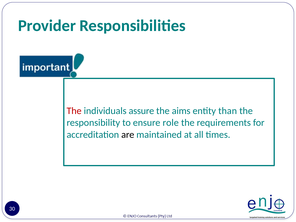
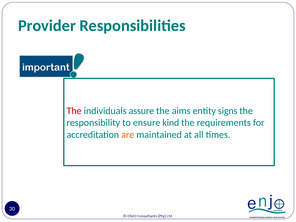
than: than -> signs
role: role -> kind
are colour: black -> orange
